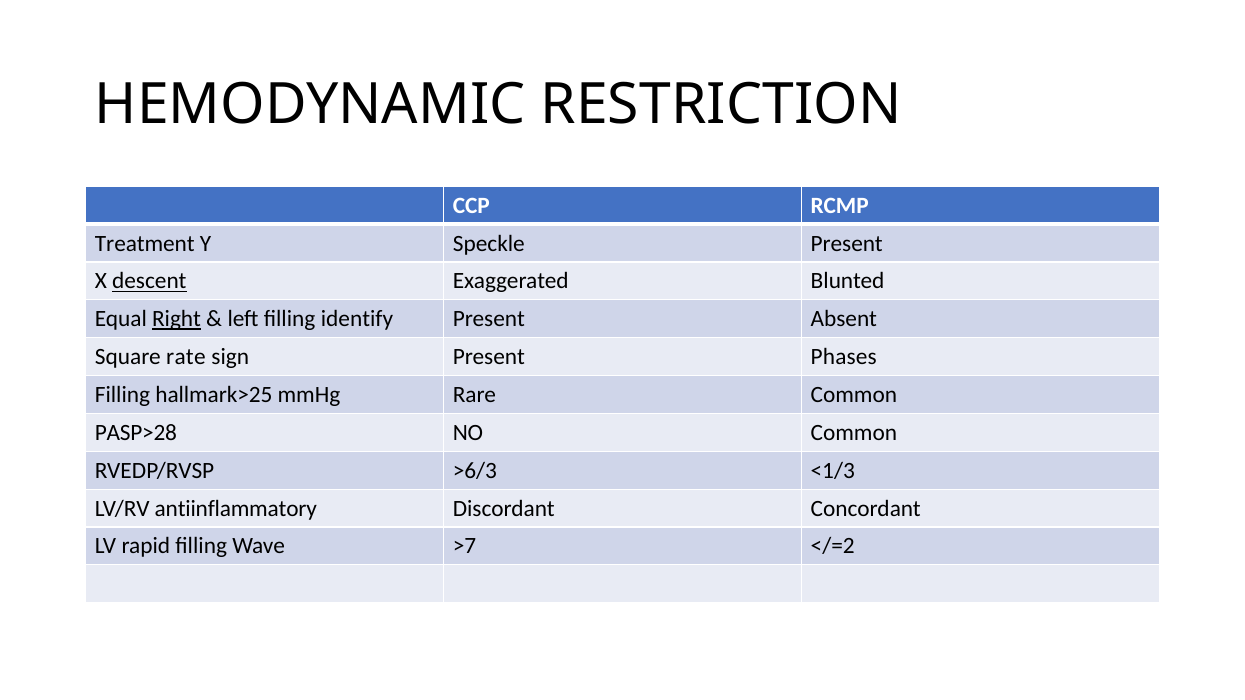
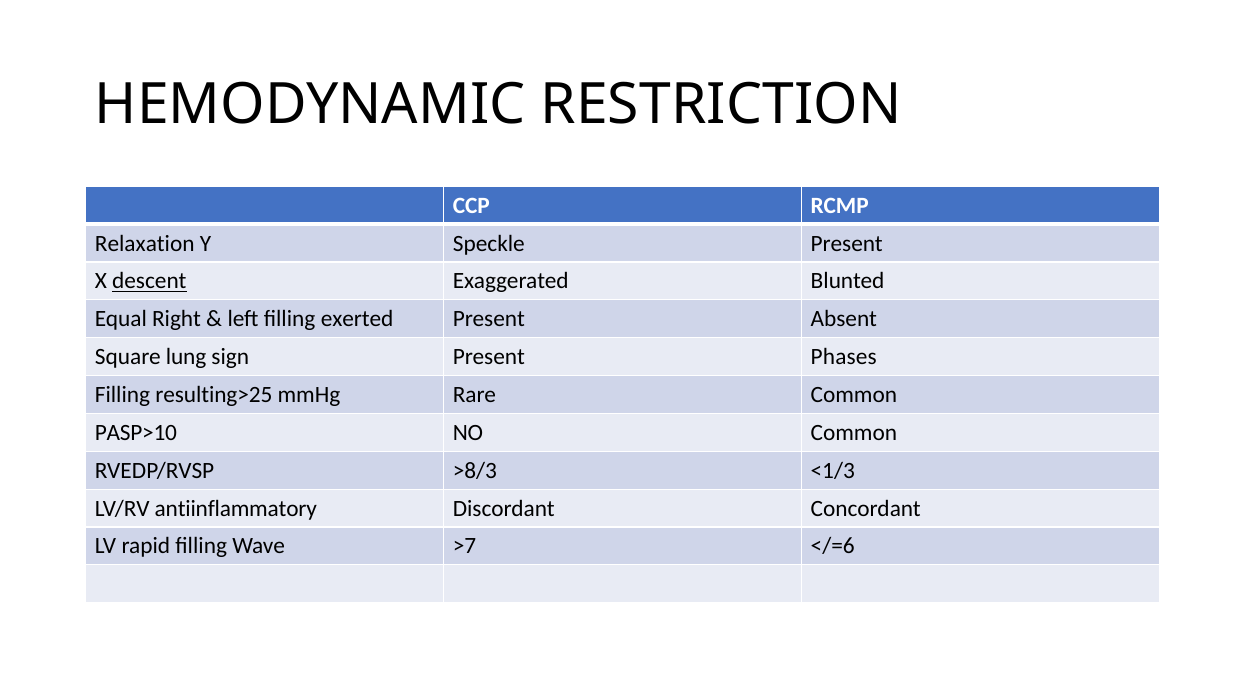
Treatment: Treatment -> Relaxation
Right underline: present -> none
identify: identify -> exerted
rate: rate -> lung
hallmark>25: hallmark>25 -> resulting>25
PASP>28: PASP>28 -> PASP>10
>6/3: >6/3 -> >8/3
</=2: </=2 -> </=6
